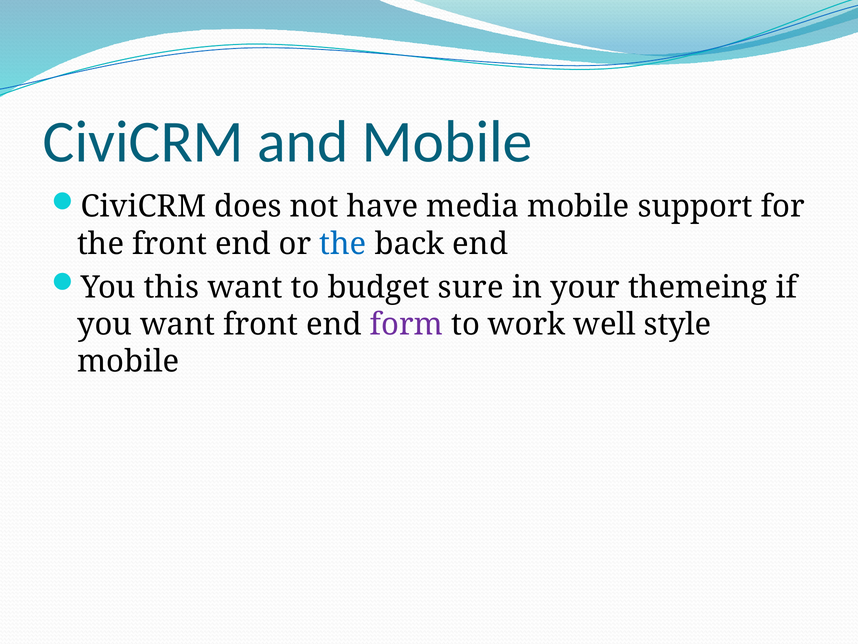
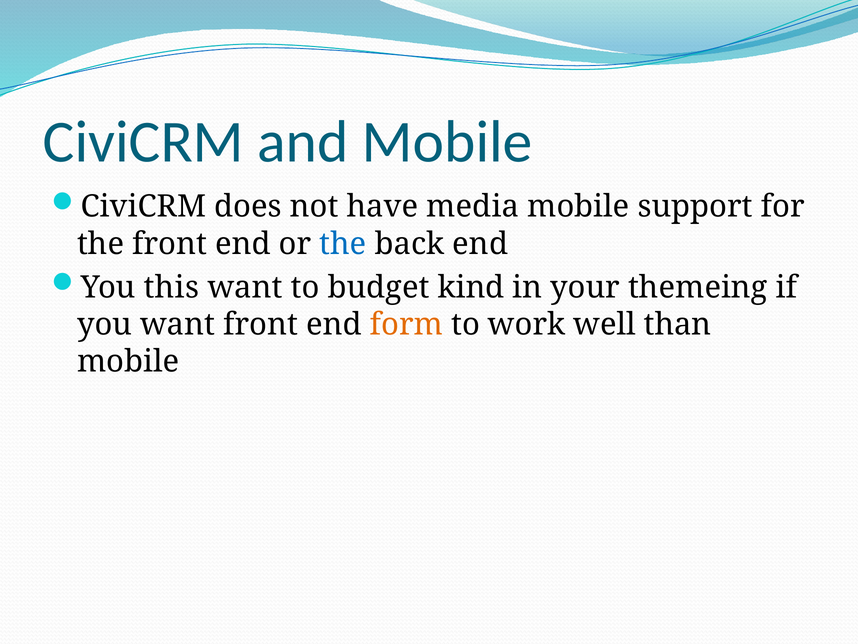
sure: sure -> kind
form colour: purple -> orange
style: style -> than
